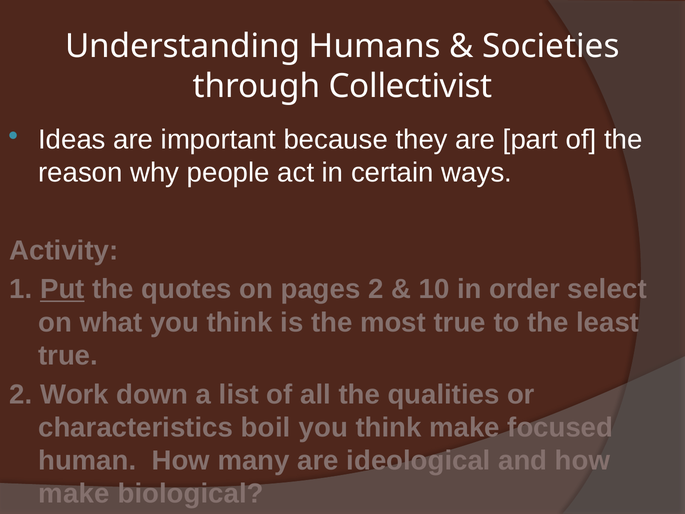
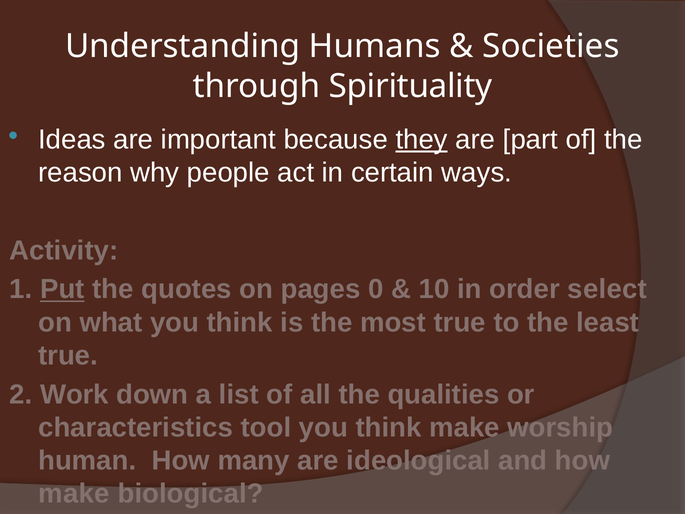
Collectivist: Collectivist -> Spirituality
they underline: none -> present
pages 2: 2 -> 0
boil: boil -> tool
focused: focused -> worship
